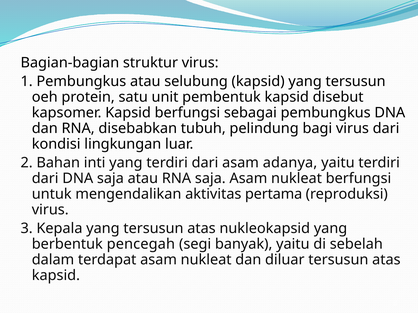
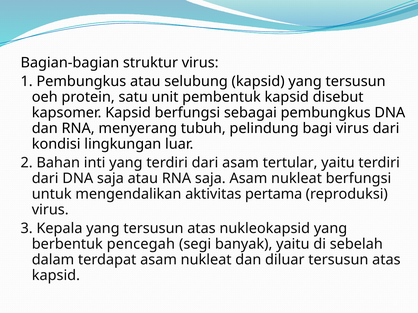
disebabkan: disebabkan -> menyerang
adanya: adanya -> tertular
